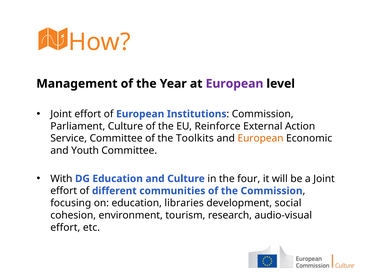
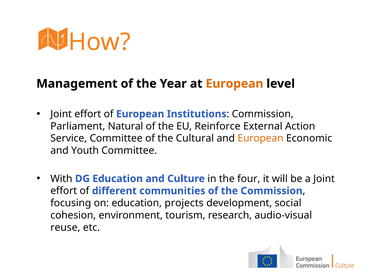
European at (234, 84) colour: purple -> orange
Parliament Culture: Culture -> Natural
Toolkits: Toolkits -> Cultural
libraries: libraries -> projects
effort at (65, 227): effort -> reuse
